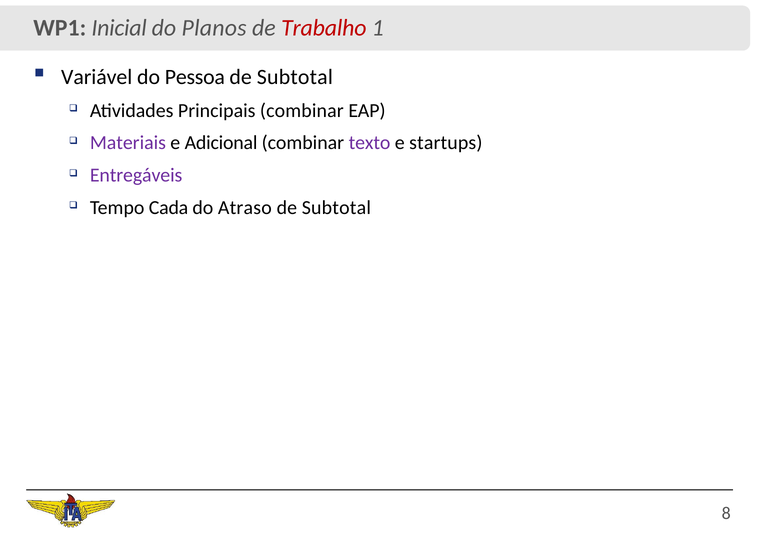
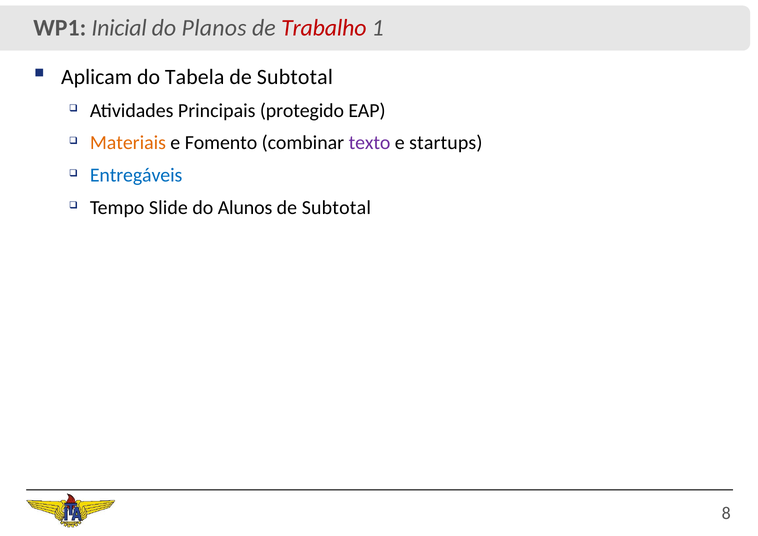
Variável: Variável -> Aplicam
Pessoa: Pessoa -> Tabela
Principais combinar: combinar -> protegido
Materiais colour: purple -> orange
Adicional: Adicional -> Fomento
Entregáveis colour: purple -> blue
Cada: Cada -> Slide
Atraso: Atraso -> Alunos
